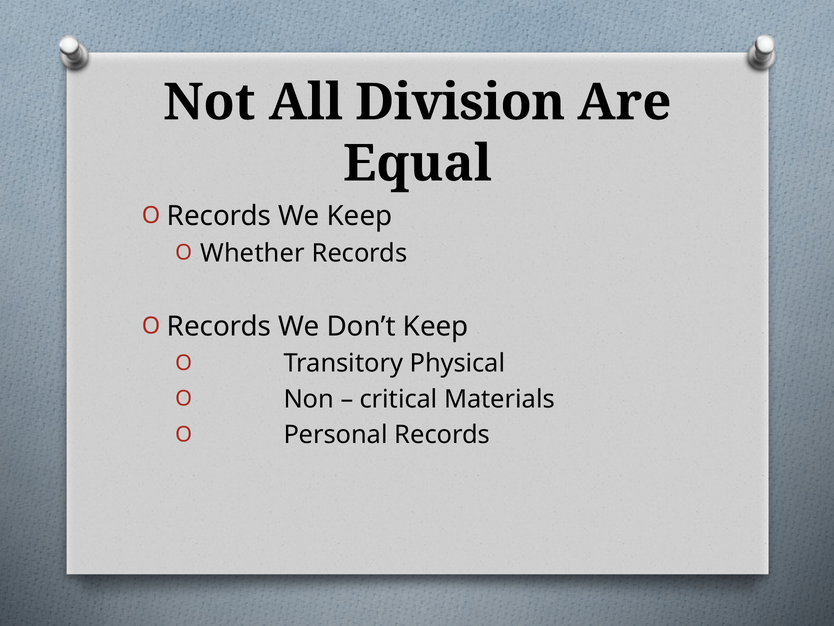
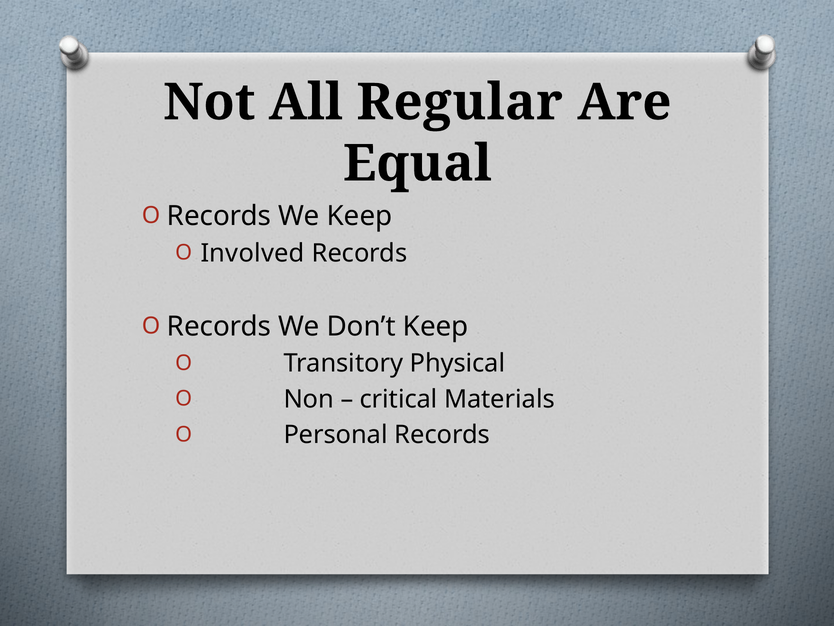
Division: Division -> Regular
Whether: Whether -> Involved
